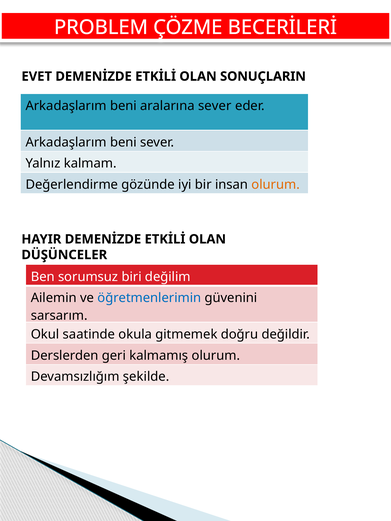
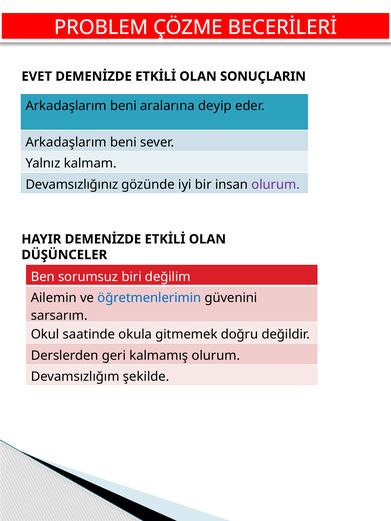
aralarına sever: sever -> deyip
Değerlendirme: Değerlendirme -> Devamsızlığınız
olurum at (276, 185) colour: orange -> purple
